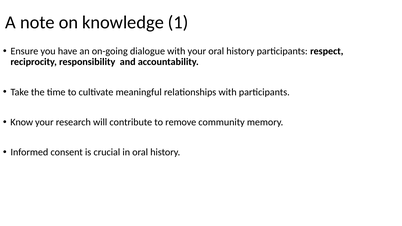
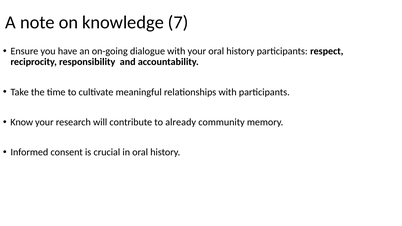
1: 1 -> 7
remove: remove -> already
